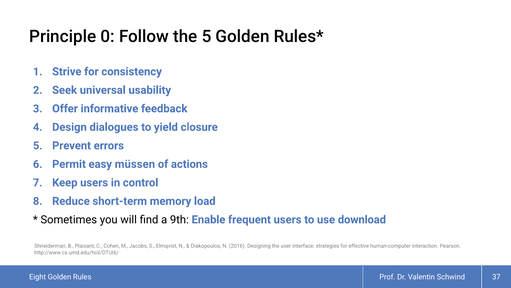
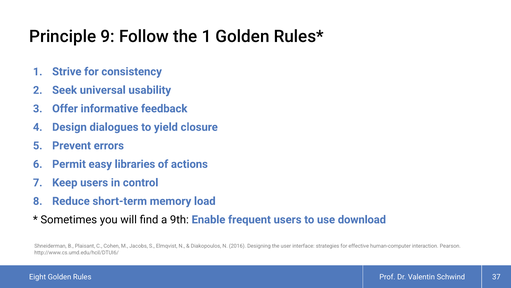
0: 0 -> 9
the 5: 5 -> 1
müssen: müssen -> libraries
